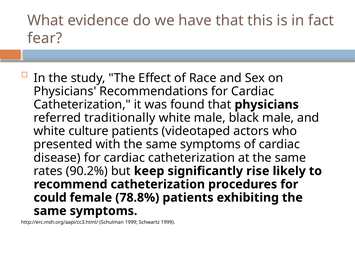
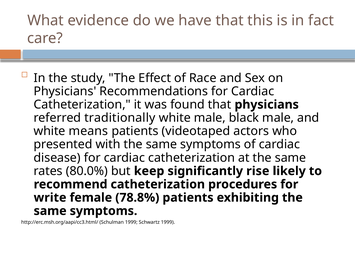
fear: fear -> care
culture: culture -> means
90.2%: 90.2% -> 80.0%
could: could -> write
